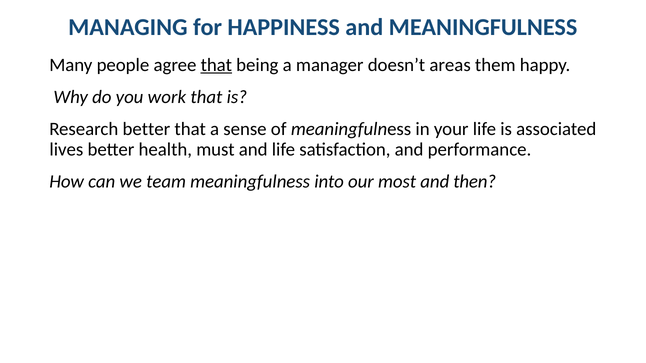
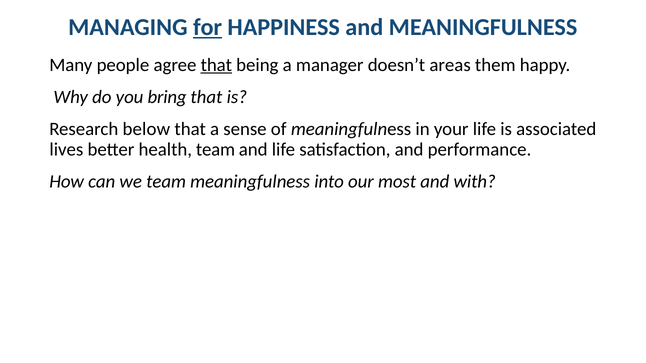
for underline: none -> present
work: work -> bring
Research better: better -> below
health must: must -> team
then: then -> with
